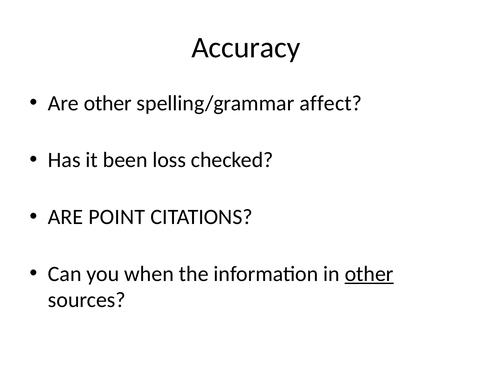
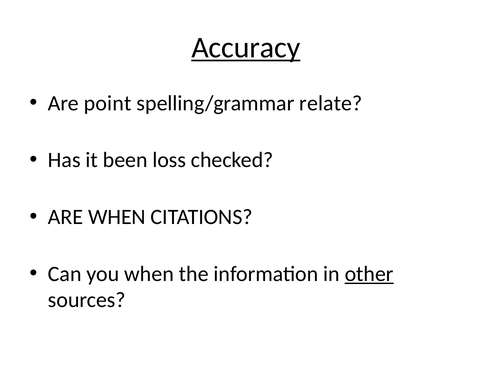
Accuracy underline: none -> present
Are other: other -> point
affect: affect -> relate
ARE POINT: POINT -> WHEN
